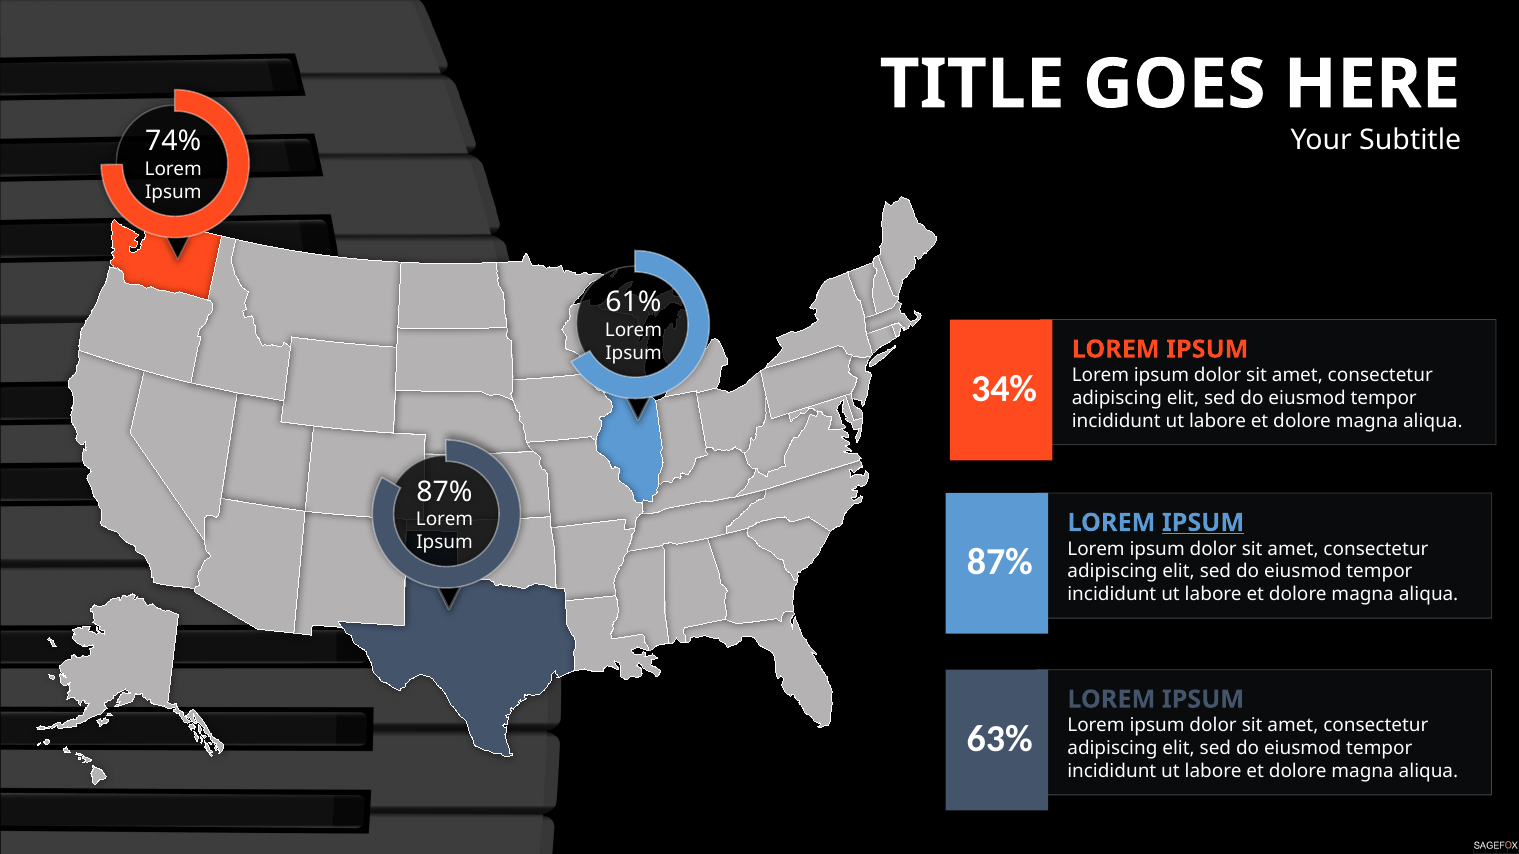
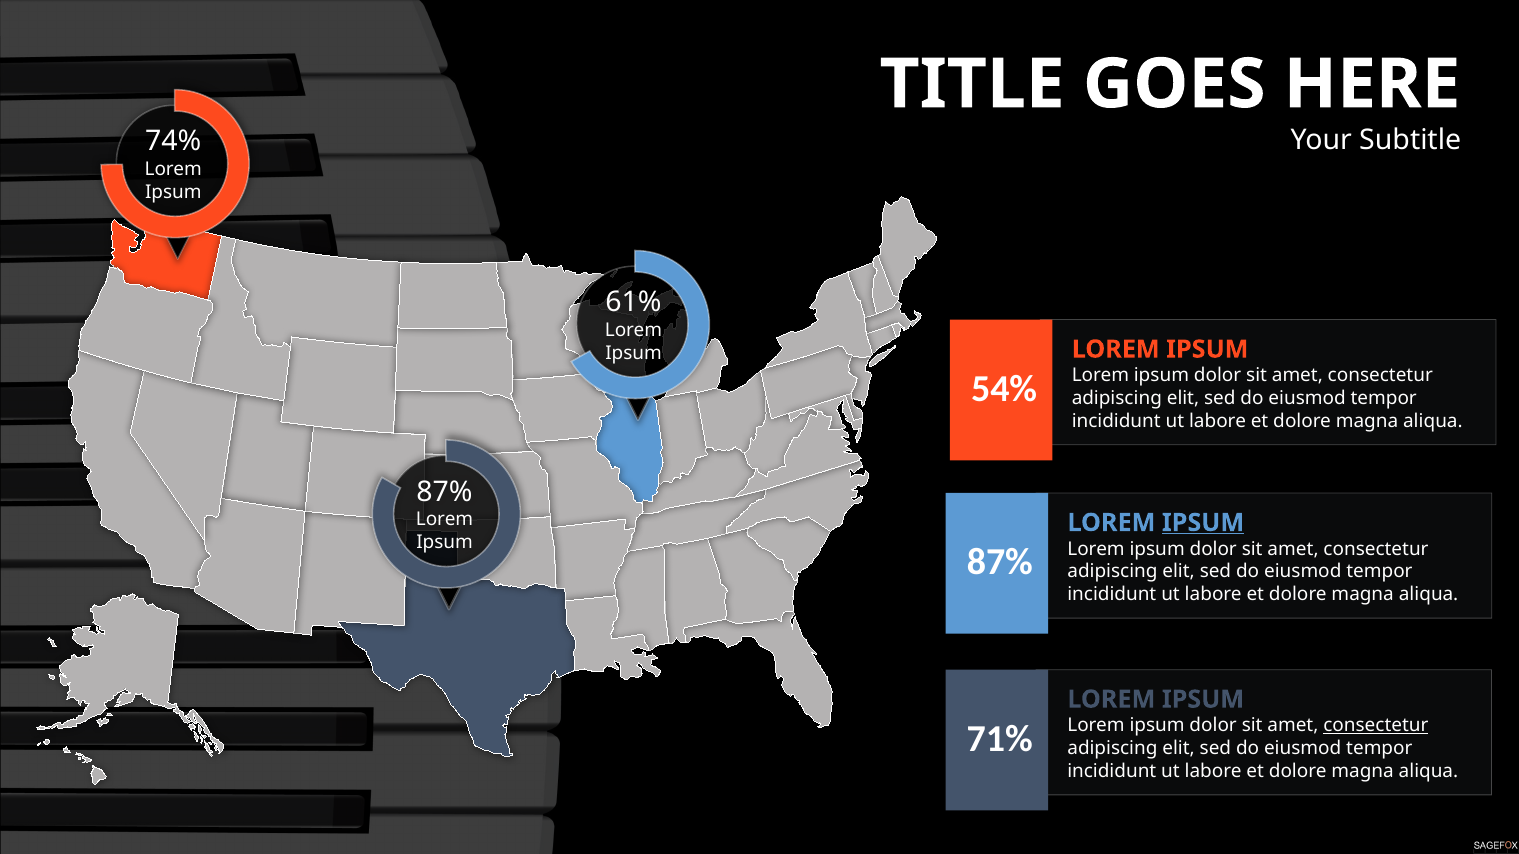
34%: 34% -> 54%
consectetur at (1376, 726) underline: none -> present
63%: 63% -> 71%
